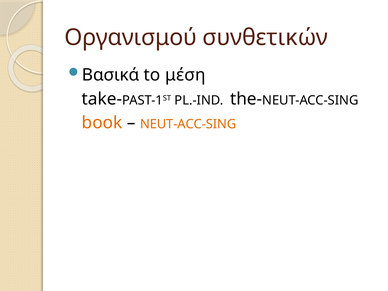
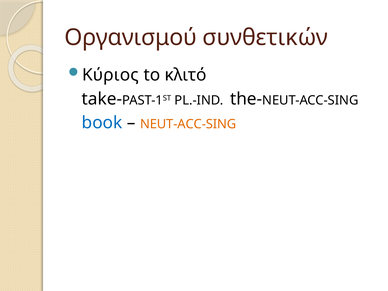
Βασικά: Βασικά -> Κύριος
μέση: μέση -> κλιτό
book colour: orange -> blue
